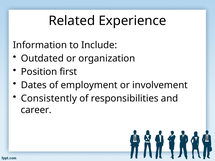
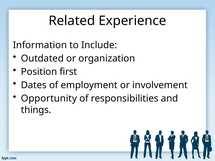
Consistently: Consistently -> Opportunity
career: career -> things
